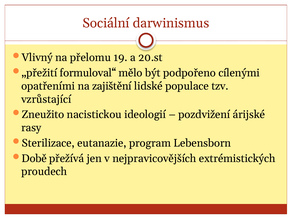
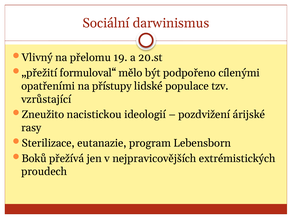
zajištění: zajištění -> přístupy
Době: Době -> Boků
